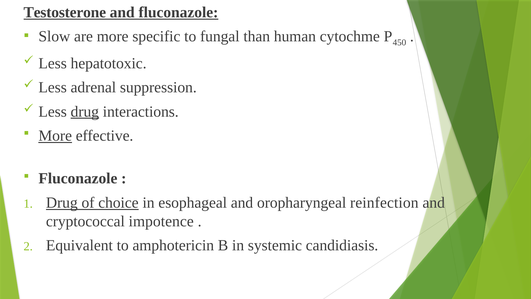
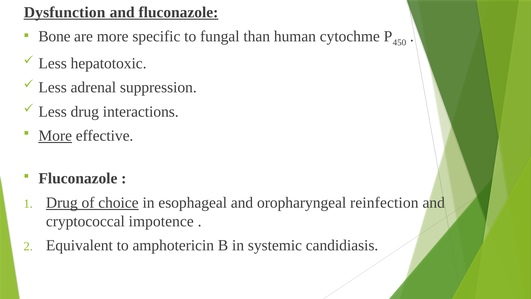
Testosterone: Testosterone -> Dysfunction
Slow: Slow -> Bone
drug at (85, 111) underline: present -> none
